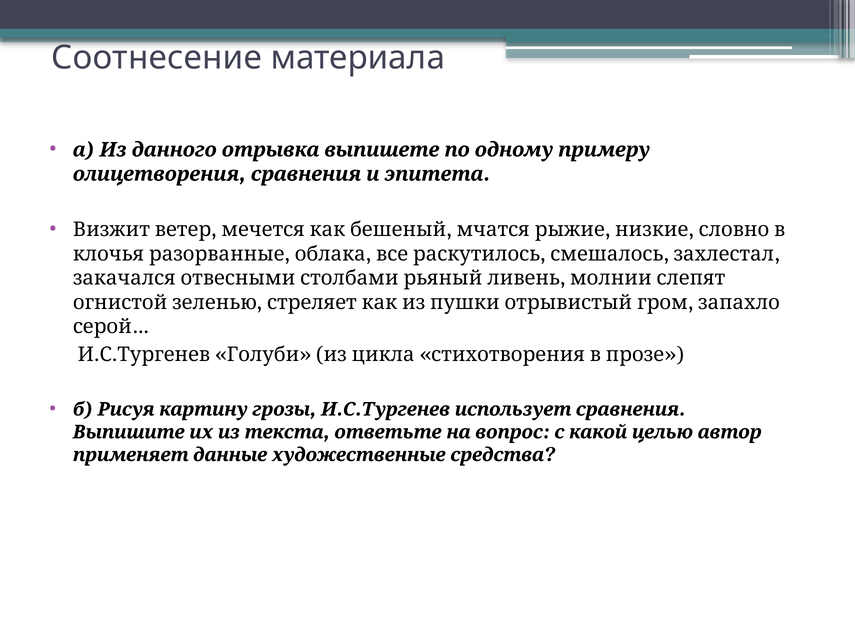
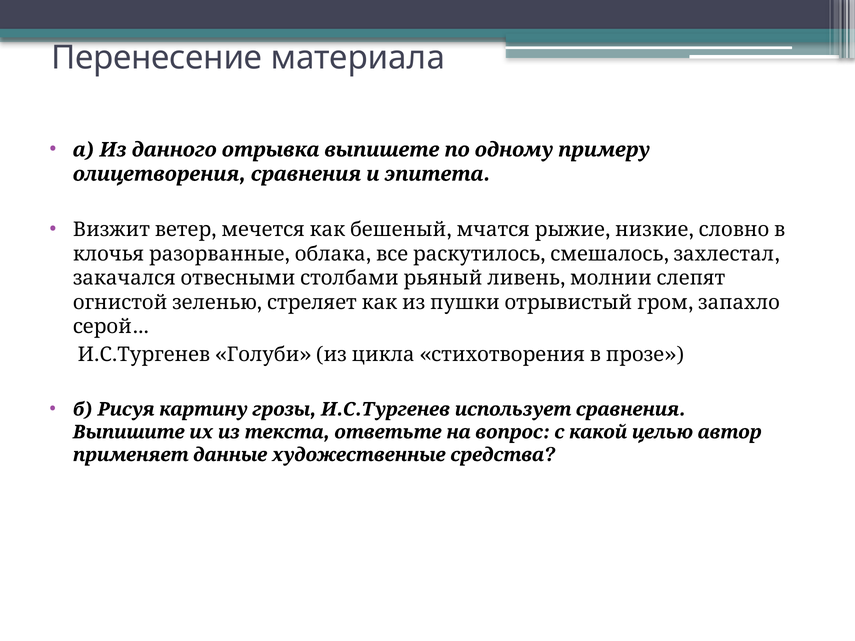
Соотнесение: Соотнесение -> Перенесение
